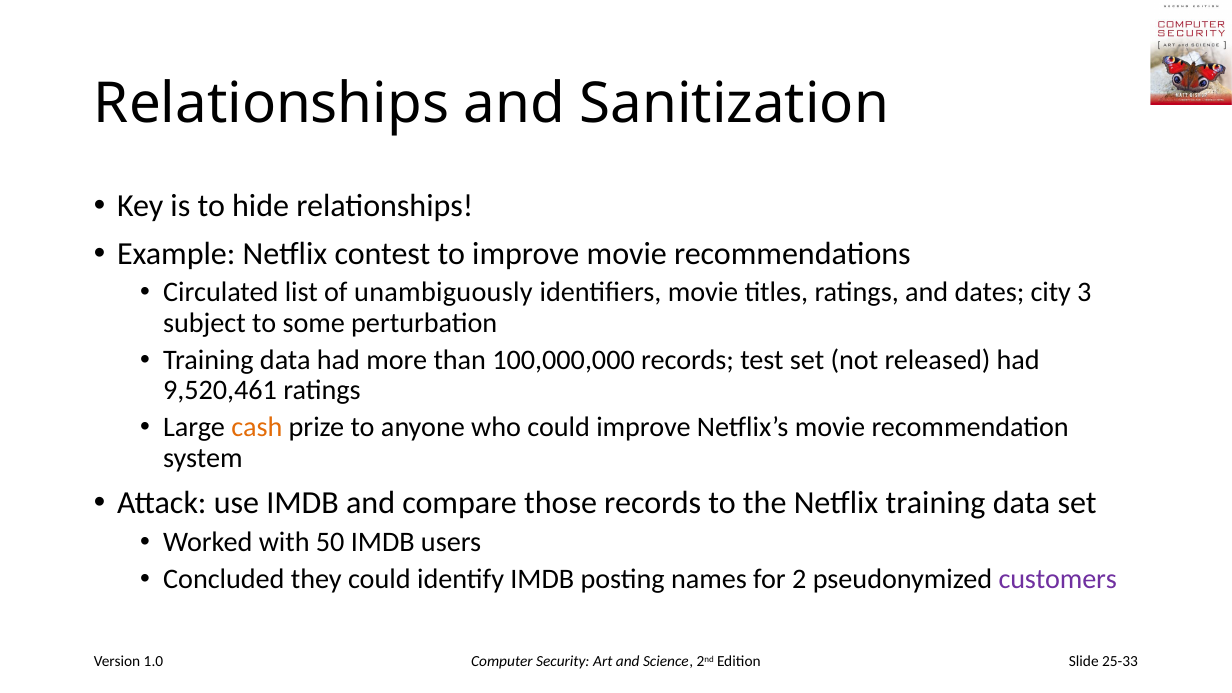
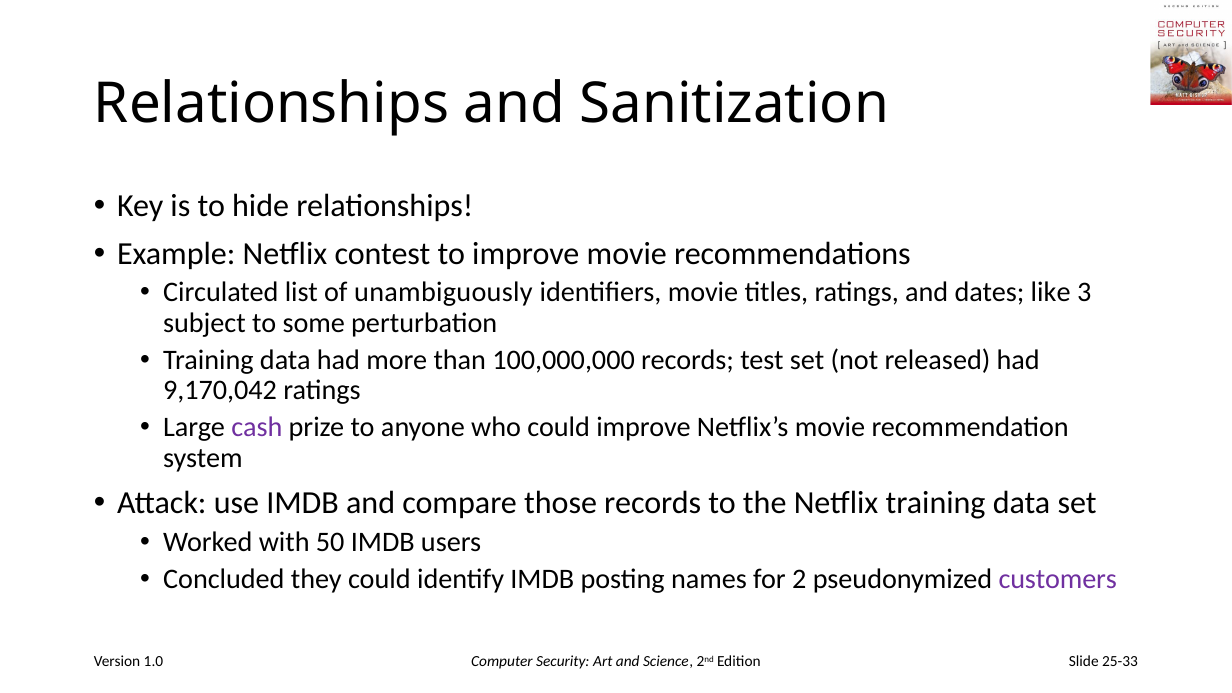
city: city -> like
9,520,461: 9,520,461 -> 9,170,042
cash colour: orange -> purple
